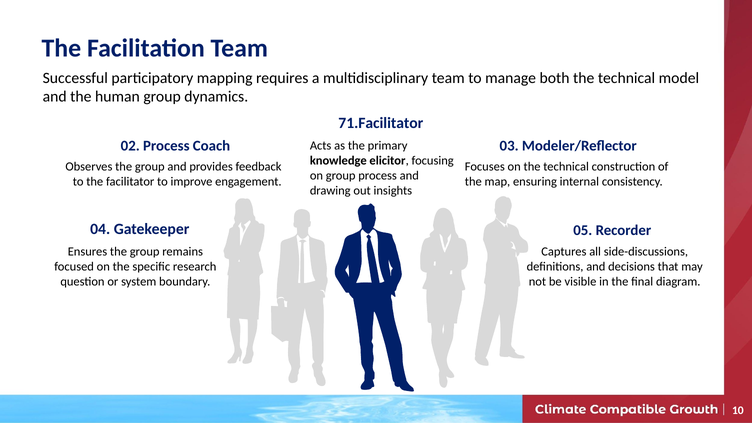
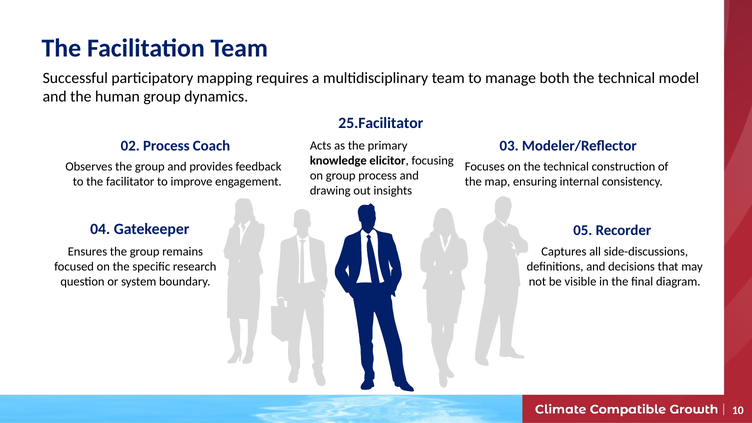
71.Facilitator: 71.Facilitator -> 25.Facilitator
